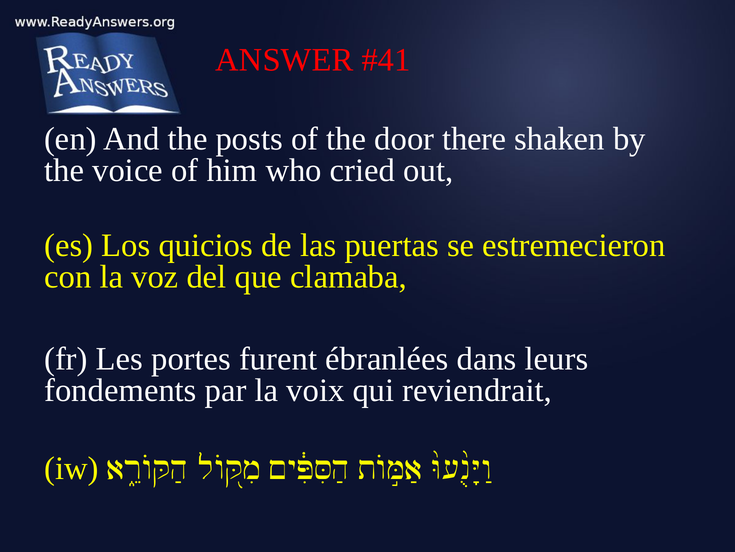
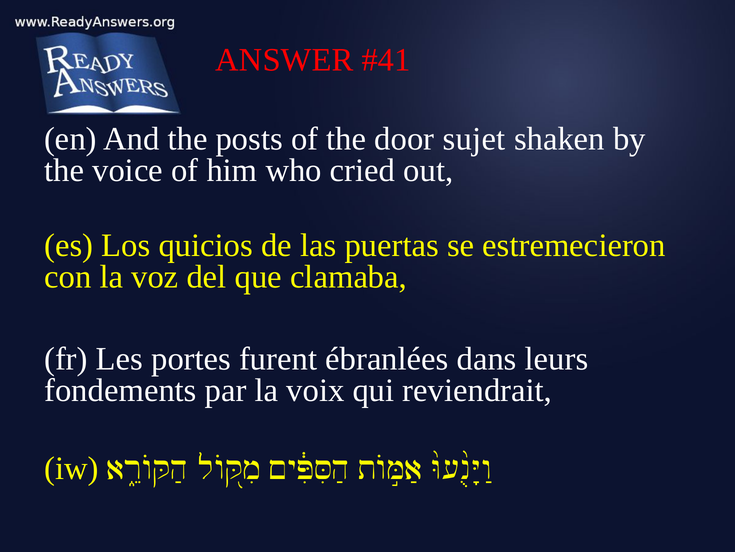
there: there -> sujet
